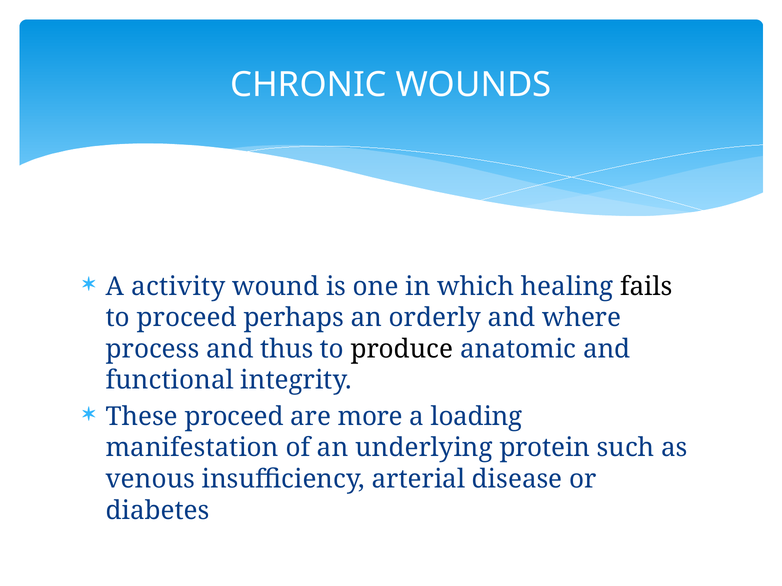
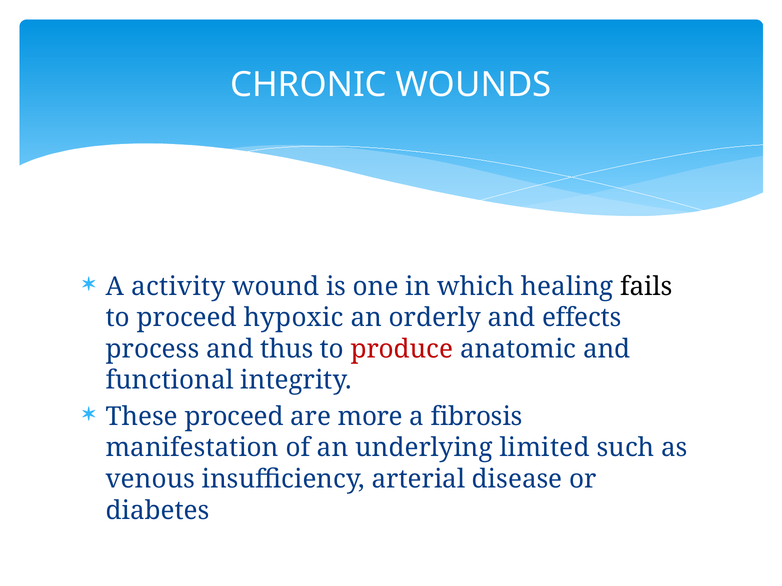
perhaps: perhaps -> hypoxic
where: where -> effects
produce colour: black -> red
loading: loading -> fibrosis
protein: protein -> limited
